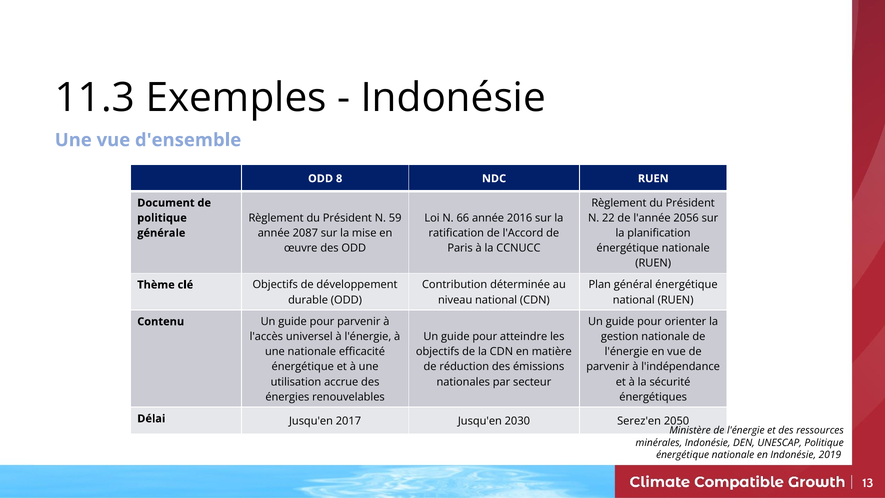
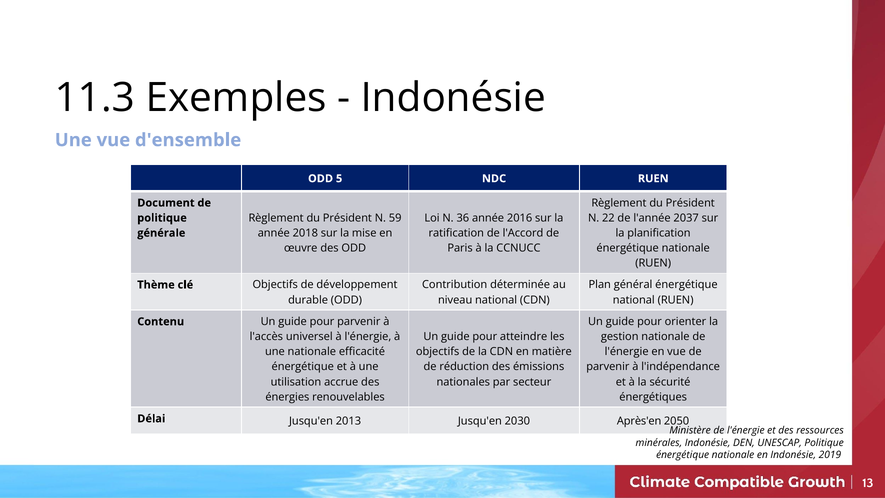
8: 8 -> 5
66: 66 -> 36
2056: 2056 -> 2037
2087: 2087 -> 2018
2017: 2017 -> 2013
Serez'en: Serez'en -> Après'en
